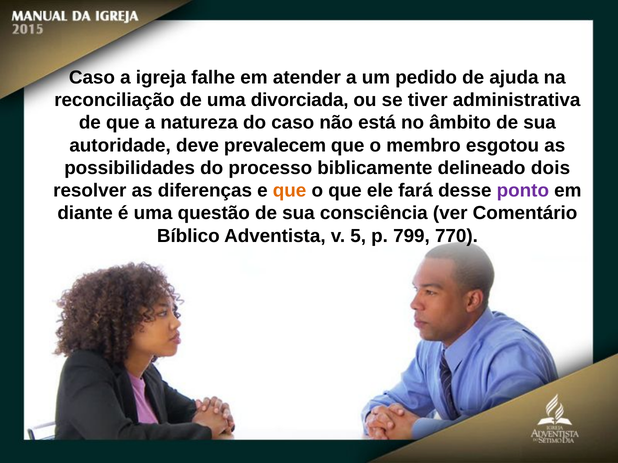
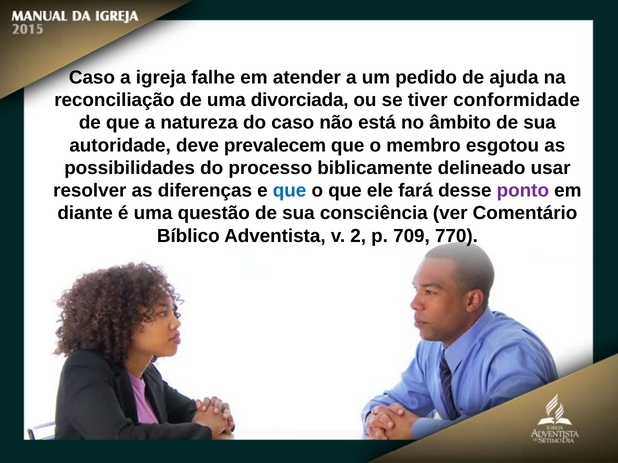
administrativa: administrativa -> conformidade
dois: dois -> usar
que at (290, 191) colour: orange -> blue
5: 5 -> 2
799: 799 -> 709
